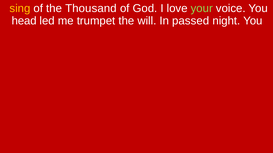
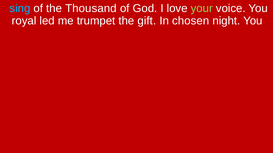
sing colour: yellow -> light blue
head: head -> royal
will: will -> gift
passed: passed -> chosen
